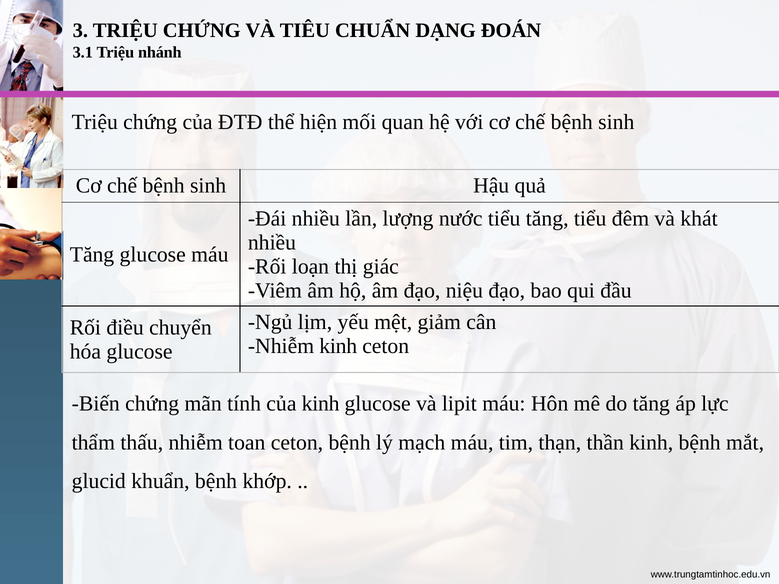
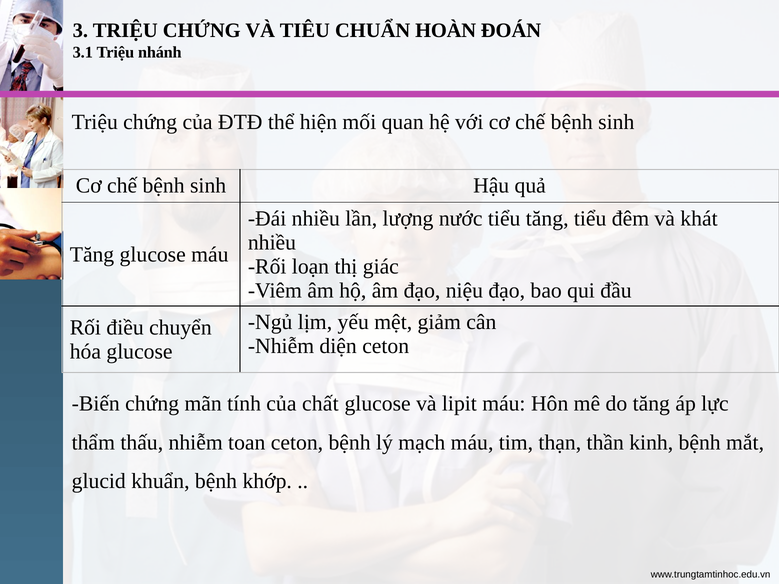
DẠNG: DẠNG -> HOÀN
Nhiễm kinh: kinh -> diện
của kinh: kinh -> chất
